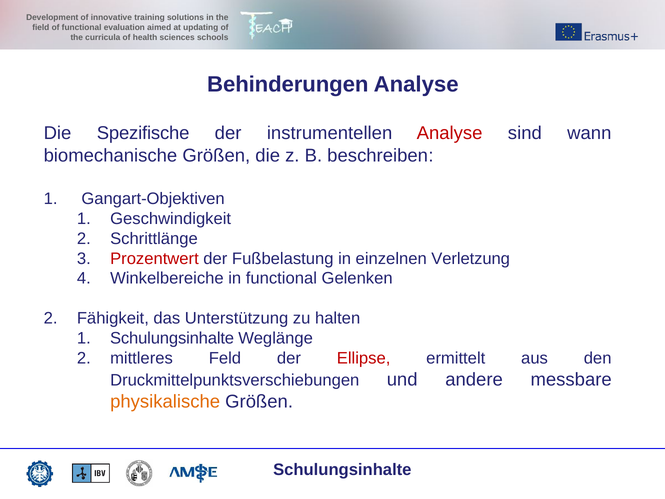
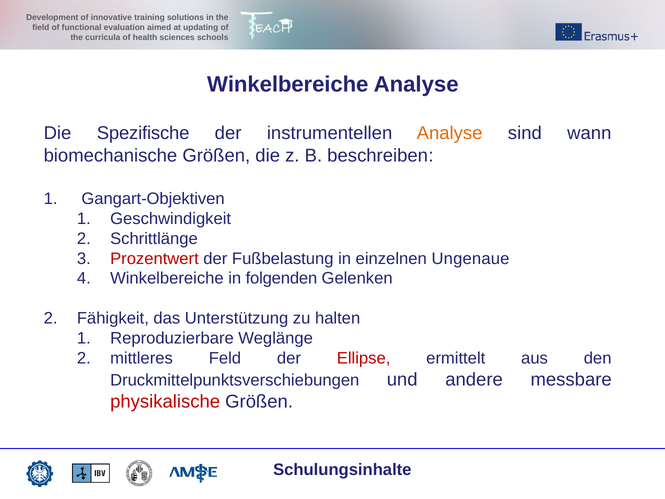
Behinderungen at (288, 84): Behinderungen -> Winkelbereiche
Analyse at (450, 133) colour: red -> orange
Verletzung: Verletzung -> Ungenaue
in functional: functional -> folgenden
Schulungsinhalte at (172, 338): Schulungsinhalte -> Reproduzierbare
physikalische colour: orange -> red
